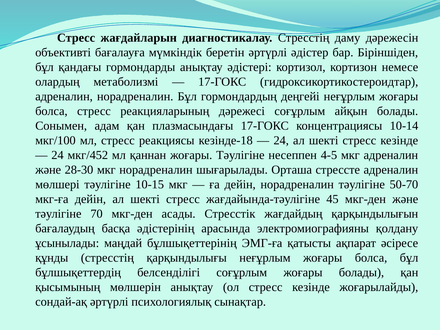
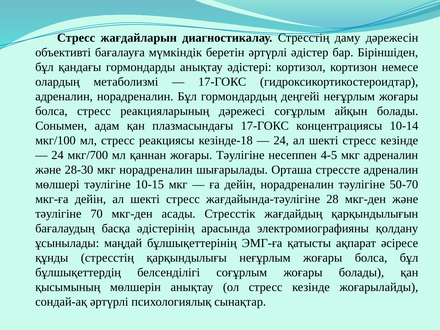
мкг/452: мкг/452 -> мкг/700
45: 45 -> 28
